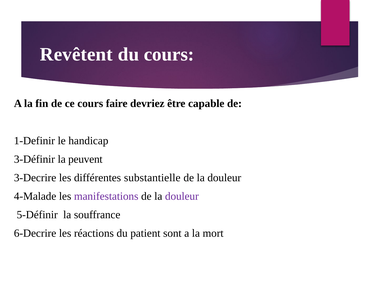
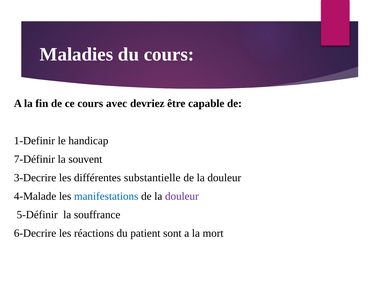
Revêtent: Revêtent -> Maladies
faire: faire -> avec
3-Définir: 3-Définir -> 7-Définir
peuvent: peuvent -> souvent
manifestations colour: purple -> blue
